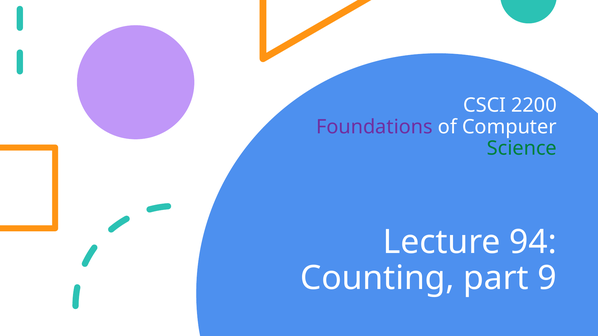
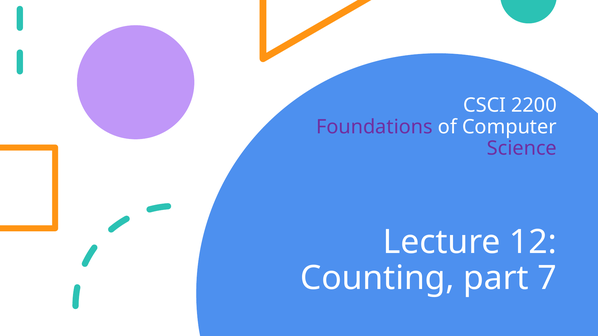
Science colour: green -> purple
94: 94 -> 12
9: 9 -> 7
